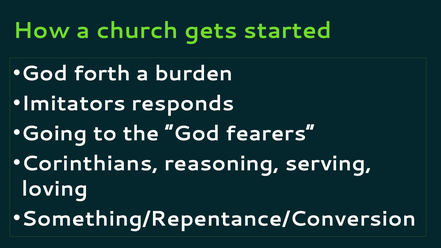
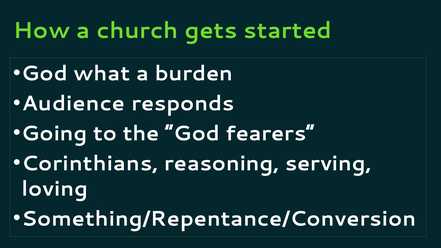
forth: forth -> what
Imitators: Imitators -> Audience
